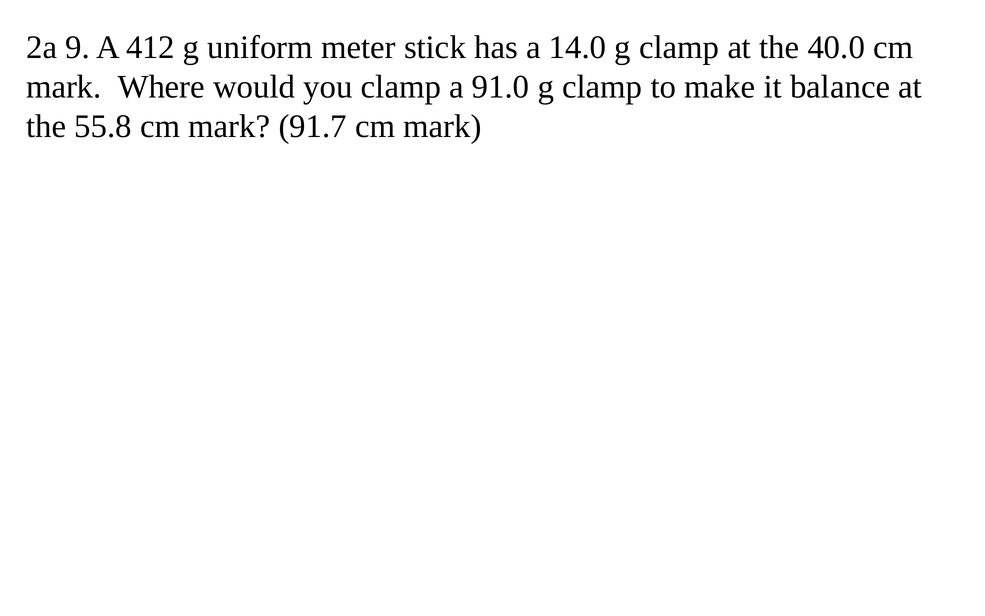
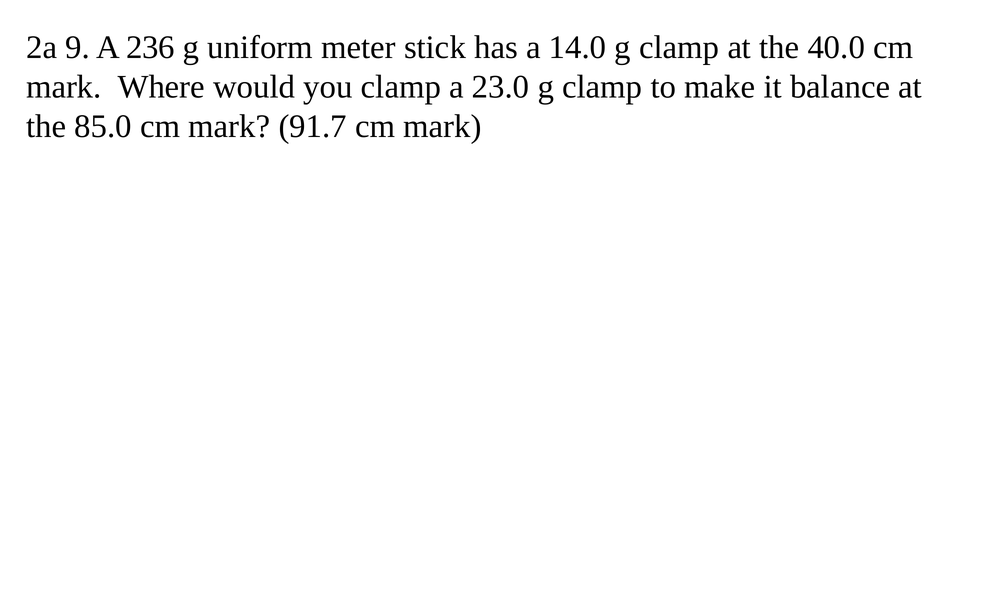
412: 412 -> 236
91.0: 91.0 -> 23.0
55.8: 55.8 -> 85.0
